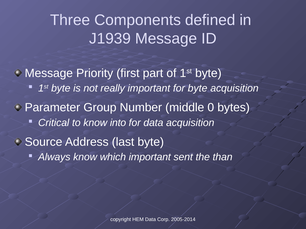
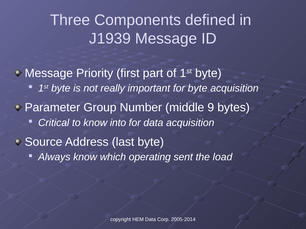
0: 0 -> 9
which important: important -> operating
than: than -> load
